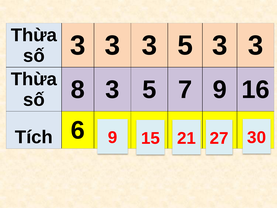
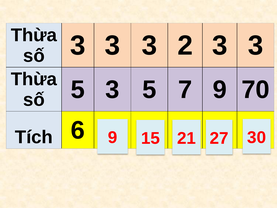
3 3 5: 5 -> 2
số 8: 8 -> 5
16: 16 -> 70
